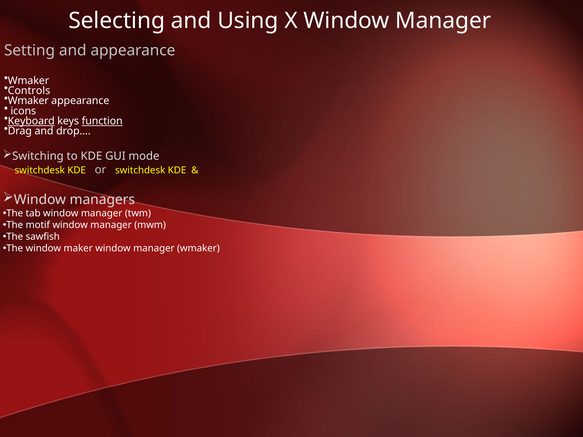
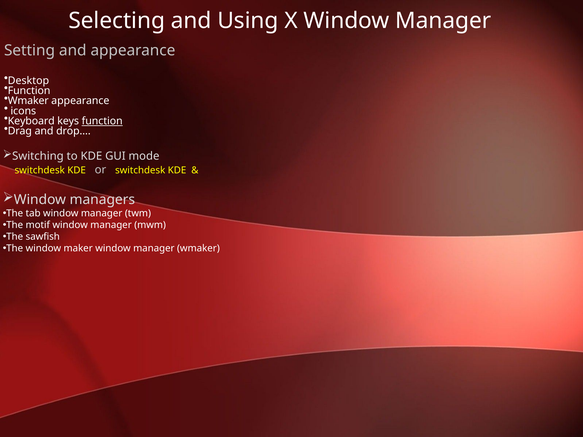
Wmaker at (28, 81): Wmaker -> Desktop
Controls at (29, 91): Controls -> Function
Keyboard underline: present -> none
